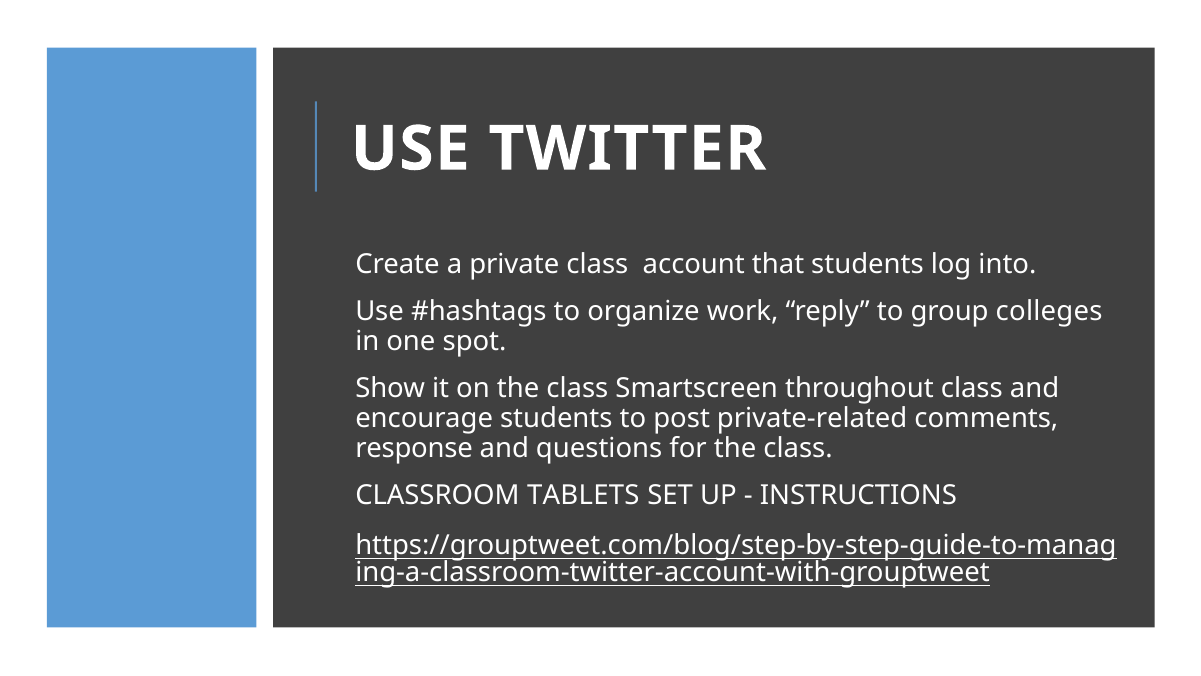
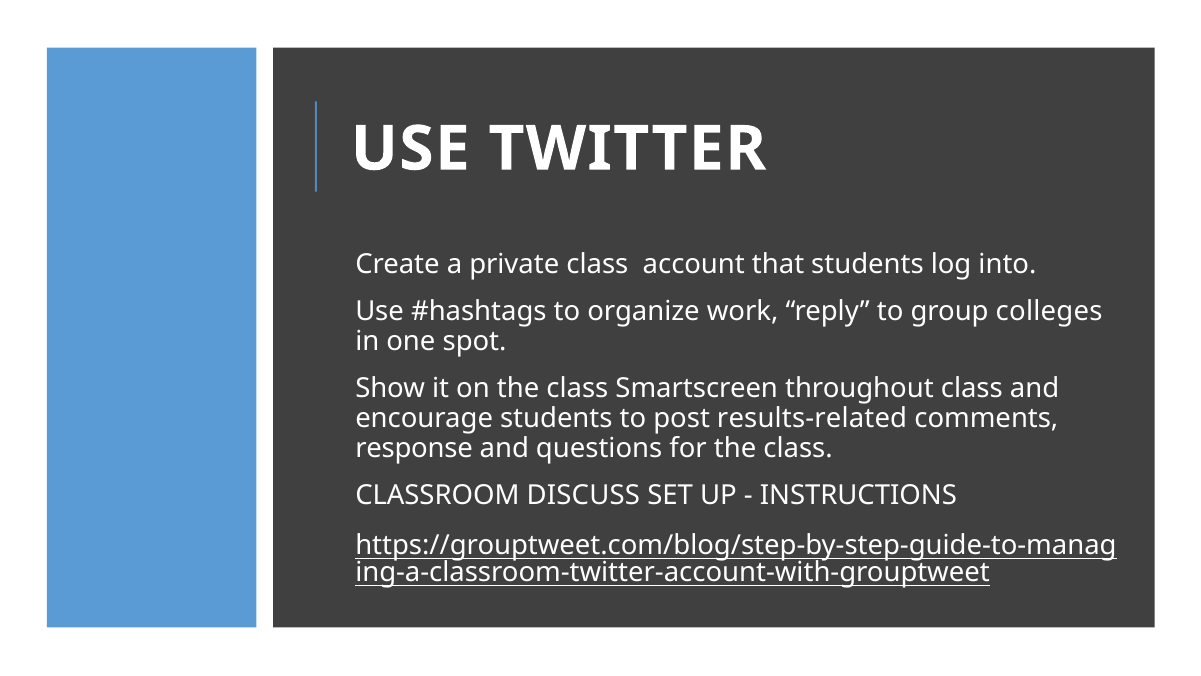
private-related: private-related -> results-related
TABLETS: TABLETS -> DISCUSS
